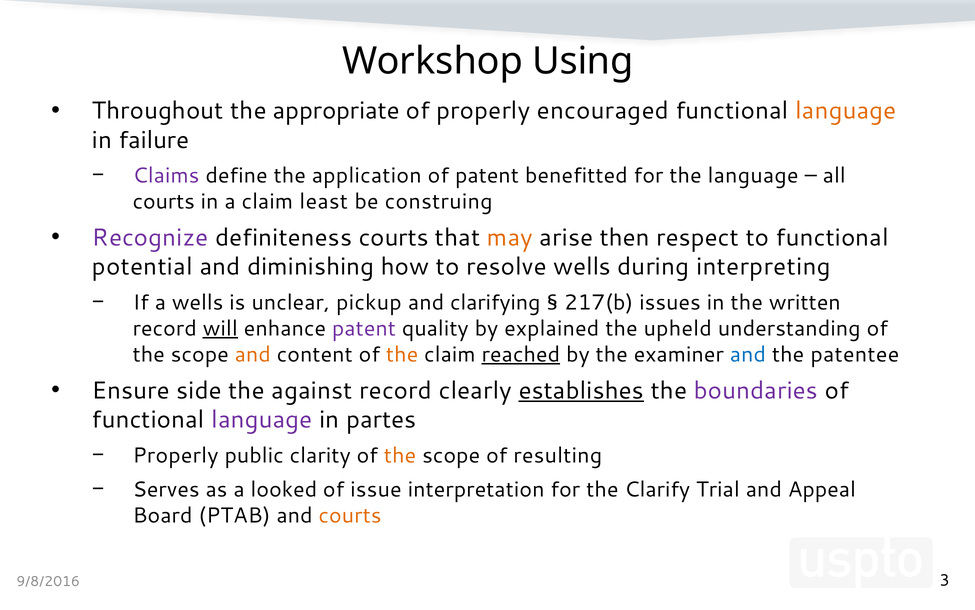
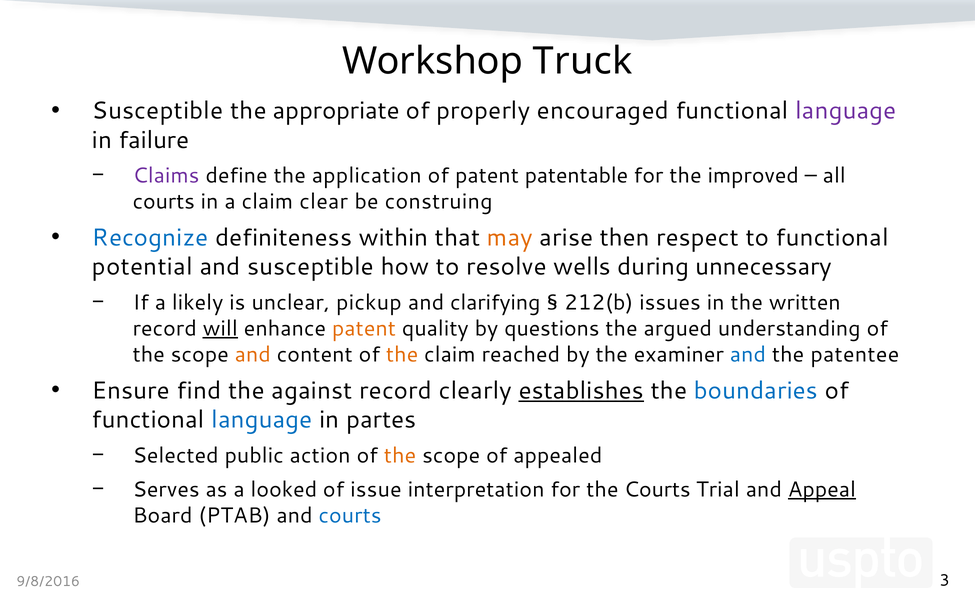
Using: Using -> Truck
Throughout at (158, 111): Throughout -> Susceptible
language at (846, 111) colour: orange -> purple
benefitted: benefitted -> patentable
the language: language -> improved
least: least -> clear
Recognize colour: purple -> blue
definiteness courts: courts -> within
and diminishing: diminishing -> susceptible
interpreting: interpreting -> unnecessary
a wells: wells -> likely
217(b: 217(b -> 212(b
patent at (364, 328) colour: purple -> orange
explained: explained -> questions
upheld: upheld -> argued
reached underline: present -> none
side: side -> find
boundaries colour: purple -> blue
language at (262, 419) colour: purple -> blue
Properly at (176, 455): Properly -> Selected
clarity: clarity -> action
resulting: resulting -> appealed
the Clarify: Clarify -> Courts
Appeal underline: none -> present
courts at (350, 515) colour: orange -> blue
